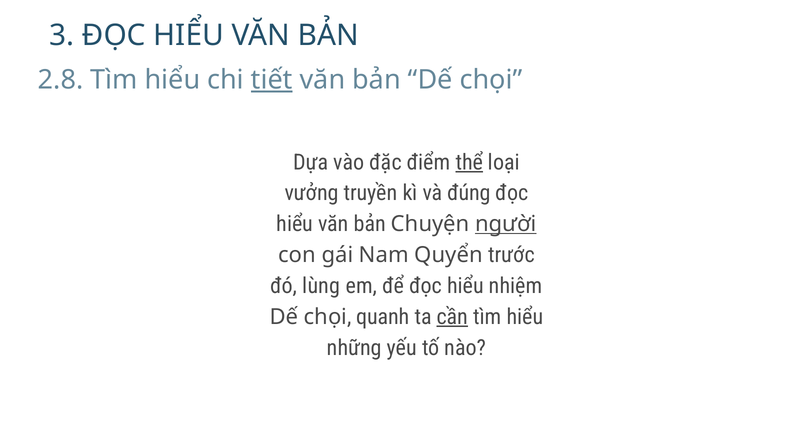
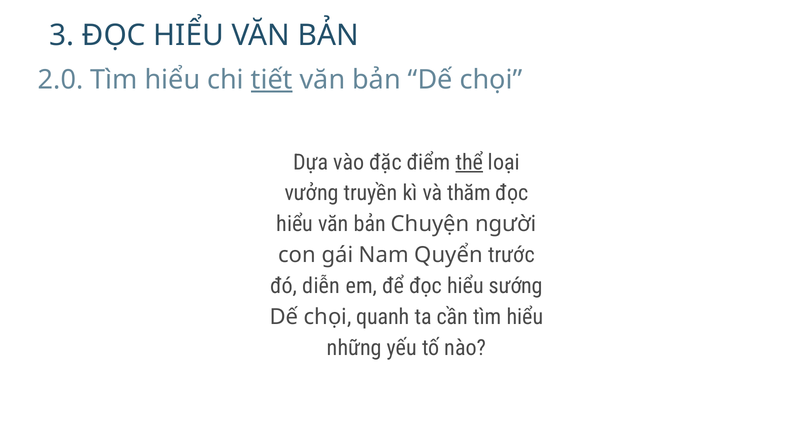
2.8: 2.8 -> 2.0
đúng: đúng -> thăm
người underline: present -> none
lùng: lùng -> diễn
nhiệm: nhiệm -> sướng
cần underline: present -> none
